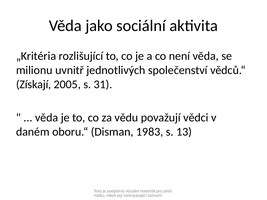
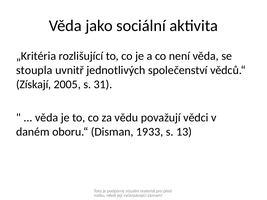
milionu: milionu -> stoupla
1983: 1983 -> 1933
